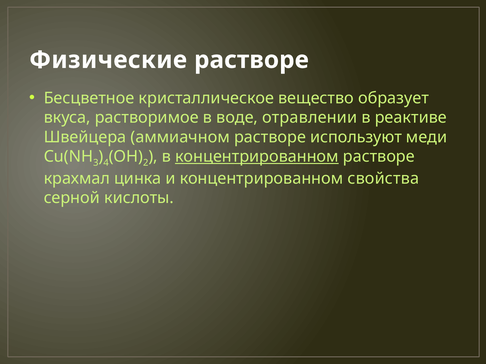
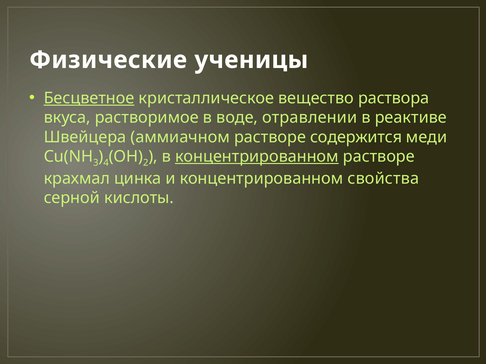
Физические растворе: растворе -> ученицы
Бесцветное underline: none -> present
образует: образует -> раствора
используют: используют -> содержится
